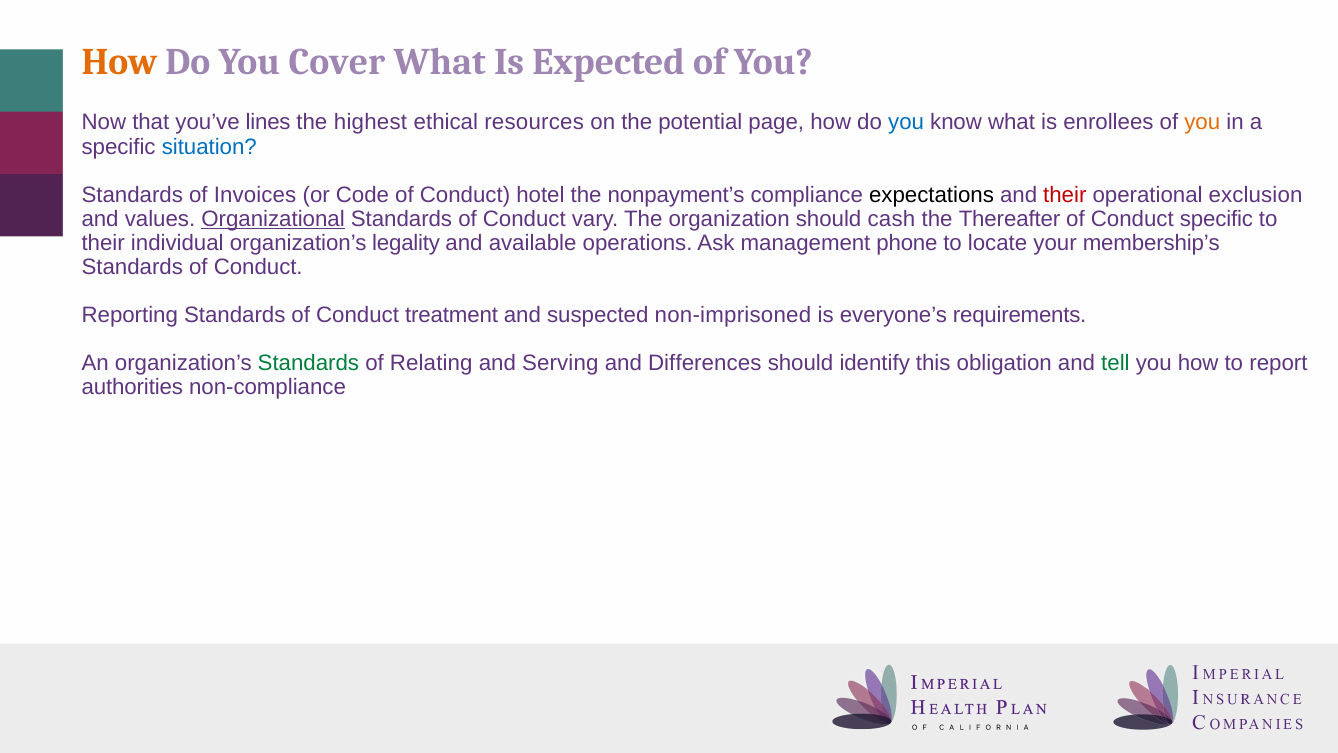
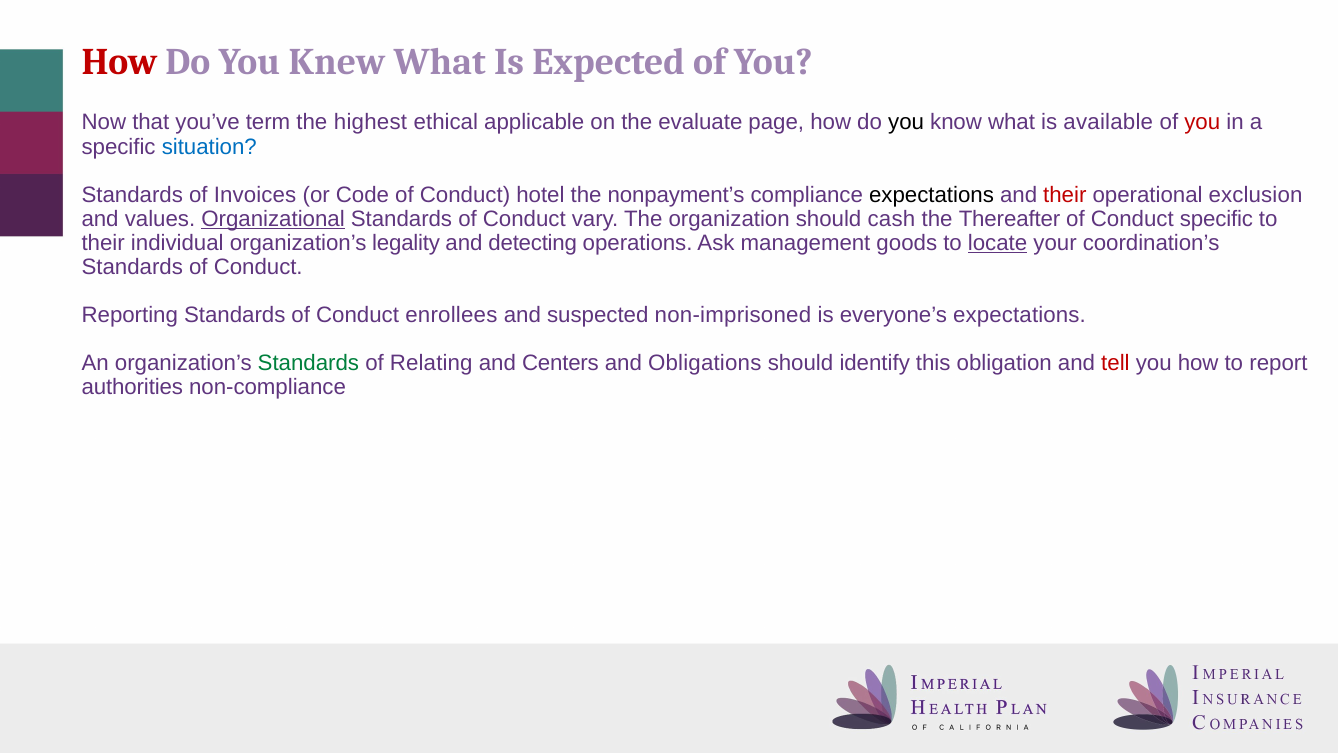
How at (120, 62) colour: orange -> red
Cover: Cover -> Knew
lines: lines -> term
resources: resources -> applicable
potential: potential -> evaluate
you at (906, 123) colour: blue -> black
enrollees: enrollees -> available
you at (1202, 123) colour: orange -> red
available: available -> detecting
phone: phone -> goods
locate underline: none -> present
membership’s: membership’s -> coordination’s
treatment: treatment -> enrollees
everyone’s requirements: requirements -> expectations
Serving: Serving -> Centers
Differences: Differences -> Obligations
tell colour: green -> red
